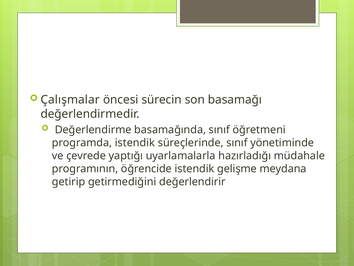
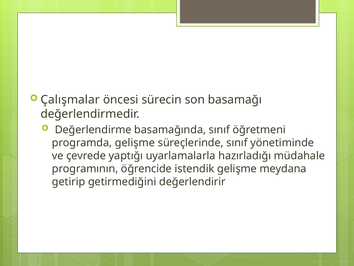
programda istendik: istendik -> gelişme
